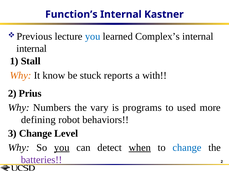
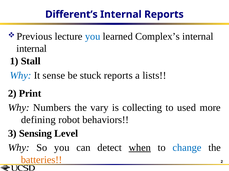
Function’s: Function’s -> Different’s
Internal Kastner: Kastner -> Reports
Why at (21, 76) colour: orange -> blue
know: know -> sense
with: with -> lists
Prius: Prius -> Print
programs: programs -> collecting
3 Change: Change -> Sensing
you at (62, 148) underline: present -> none
batteries colour: purple -> orange
